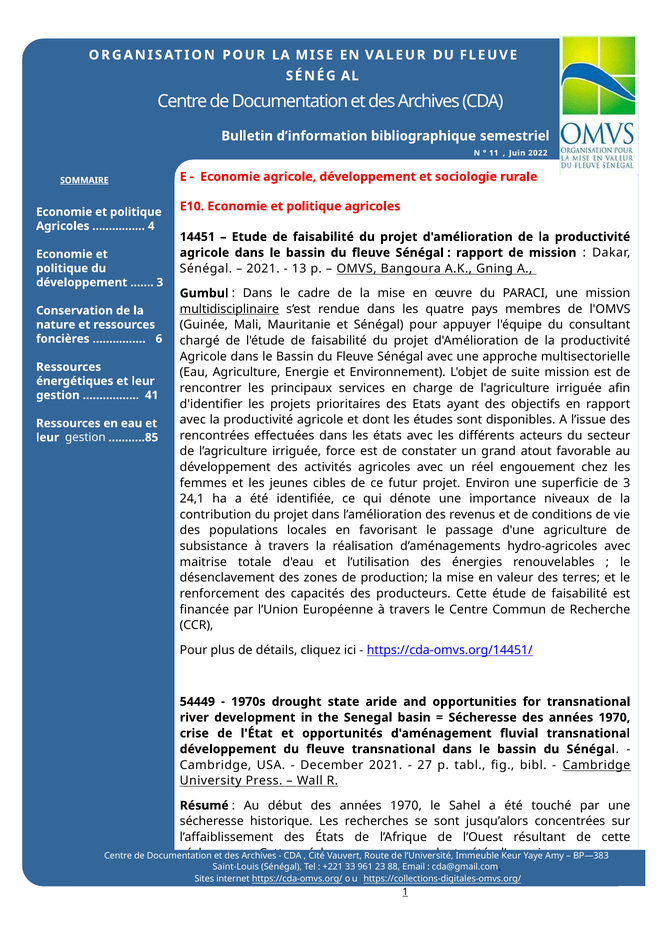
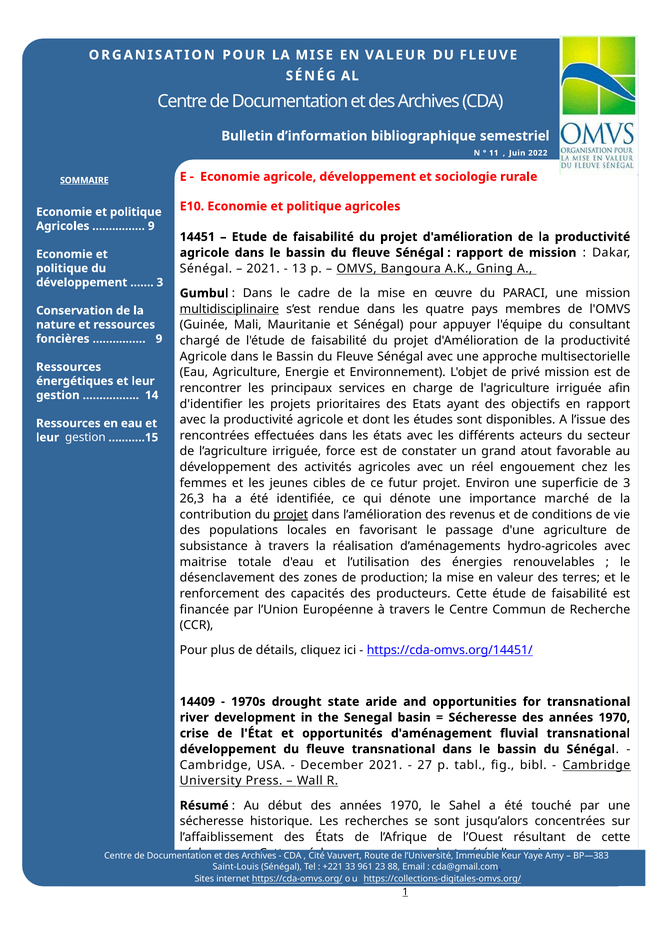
4 at (151, 226): 4 -> 9
6 at (159, 339): 6 -> 9
suite: suite -> privé
41: 41 -> 14
…..……85: …..……85 -> …..……15
24,1: 24,1 -> 26,3
niveaux: niveaux -> marché
projet at (291, 514) underline: none -> present
54449: 54449 -> 14409
